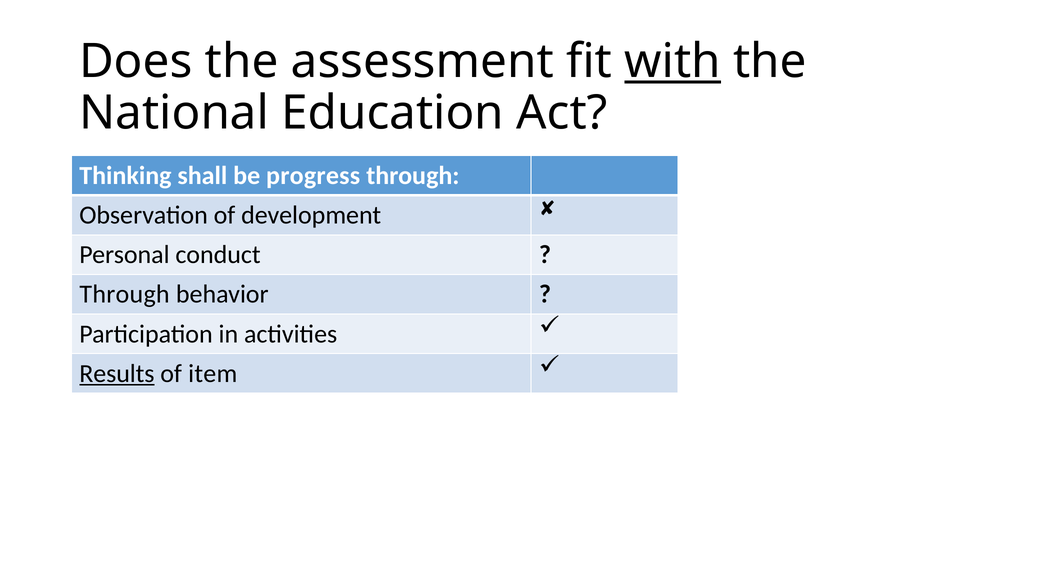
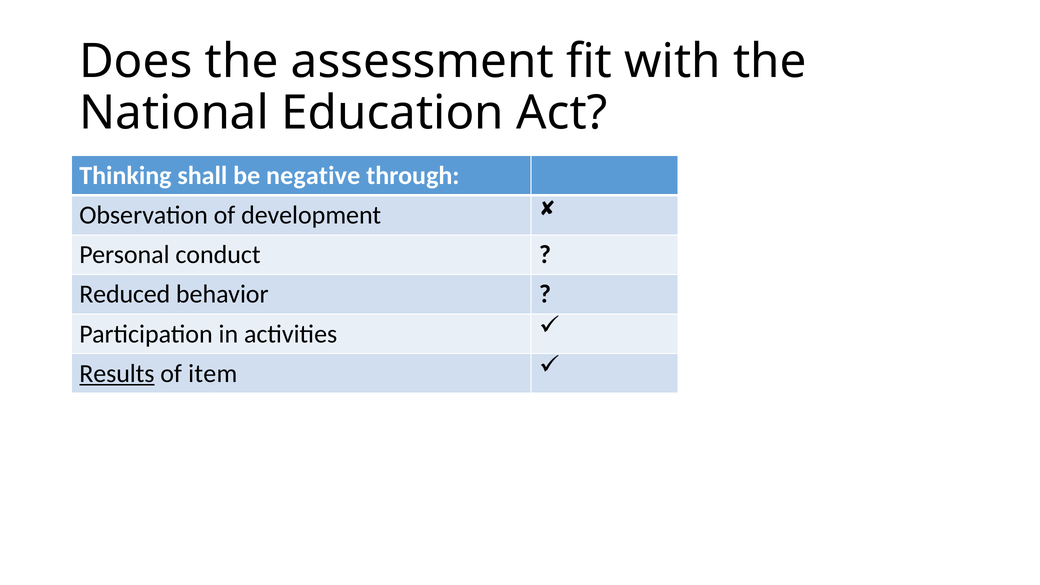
with underline: present -> none
progress: progress -> negative
Through at (125, 294): Through -> Reduced
